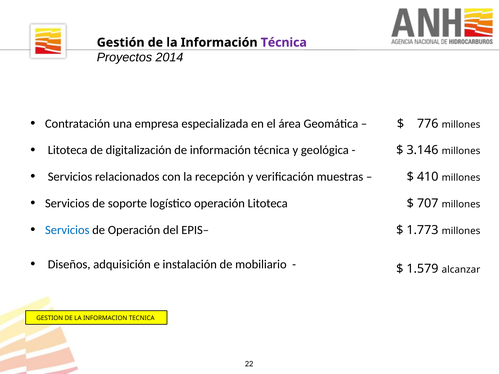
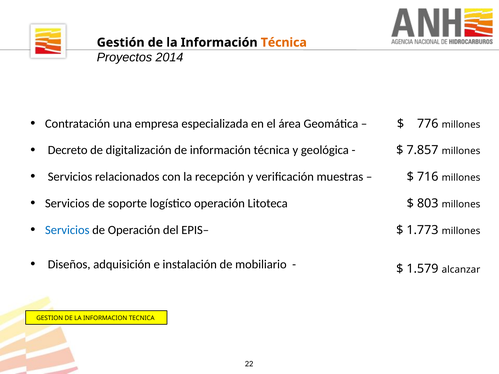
Técnica at (284, 43) colour: purple -> orange
Litoteca at (68, 150): Litoteca -> Decreto
3.146: 3.146 -> 7.857
410: 410 -> 716
707: 707 -> 803
